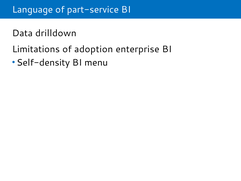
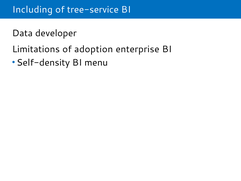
Language: Language -> Including
part-service: part-service -> tree-service
drilldown: drilldown -> developer
